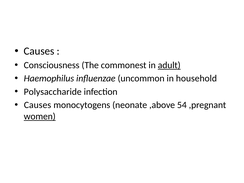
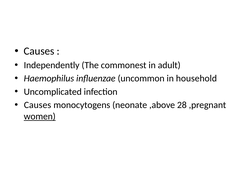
Consciousness: Consciousness -> Independently
adult underline: present -> none
Polysaccharide: Polysaccharide -> Uncomplicated
54: 54 -> 28
